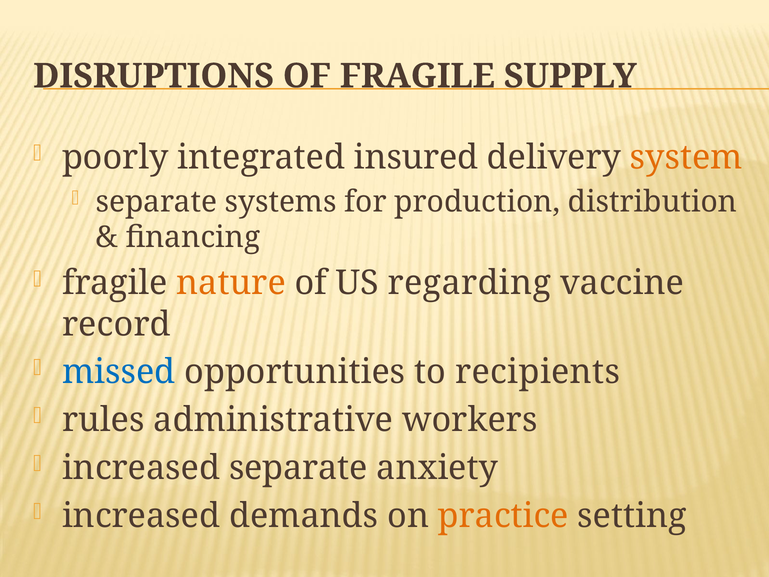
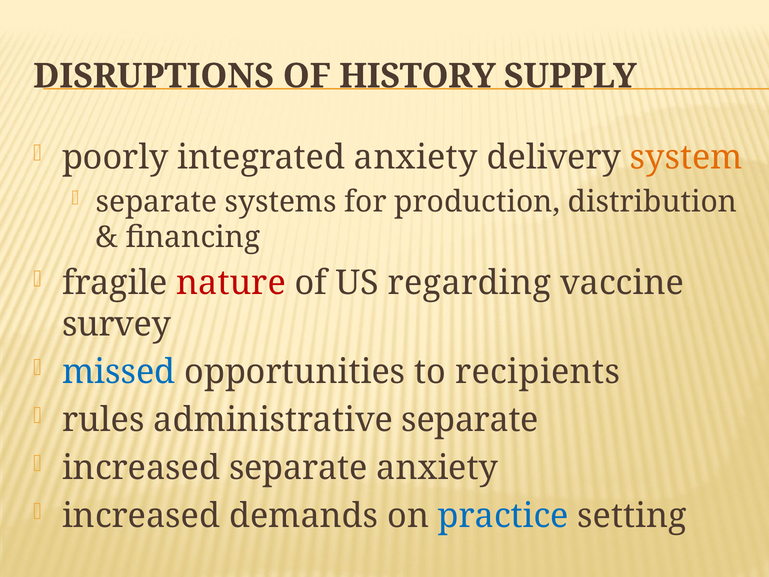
OF FRAGILE: FRAGILE -> HISTORY
integrated insured: insured -> anxiety
nature colour: orange -> red
record: record -> survey
administrative workers: workers -> separate
practice colour: orange -> blue
